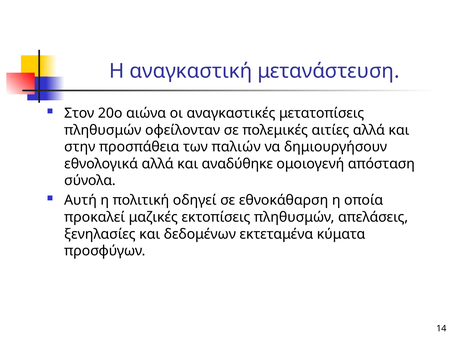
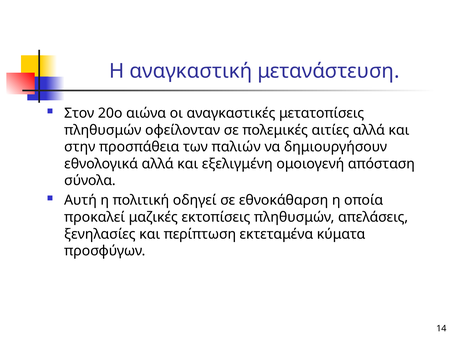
αναδύθηκε: αναδύθηκε -> εξελιγμένη
δεδομένων: δεδομένων -> περίπτωση
